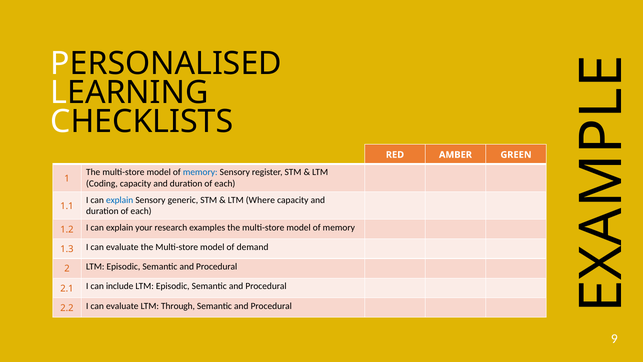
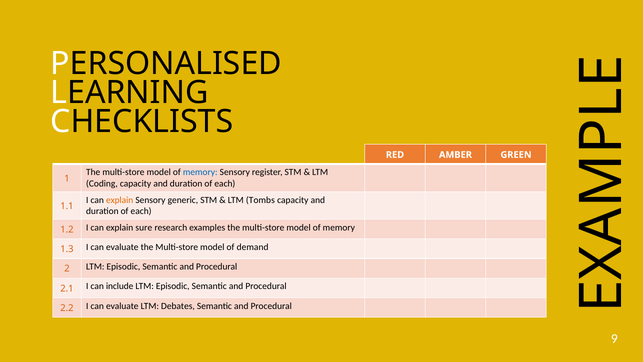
explain at (120, 200) colour: blue -> orange
Where: Where -> Tombs
your: your -> sure
Through: Through -> Debates
